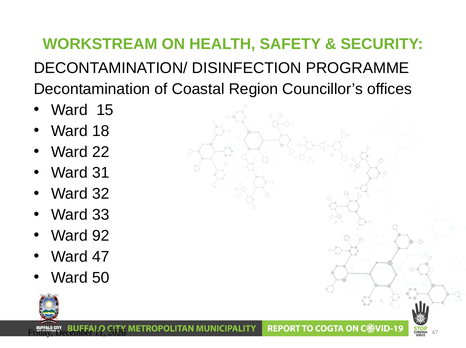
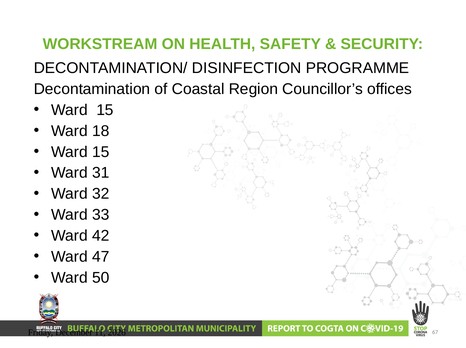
22 at (101, 152): 22 -> 15
92: 92 -> 42
